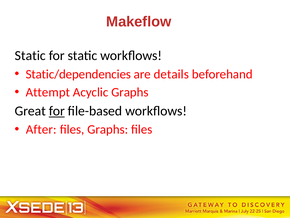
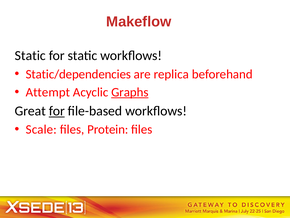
details: details -> replica
Graphs at (130, 92) underline: none -> present
After: After -> Scale
files Graphs: Graphs -> Protein
